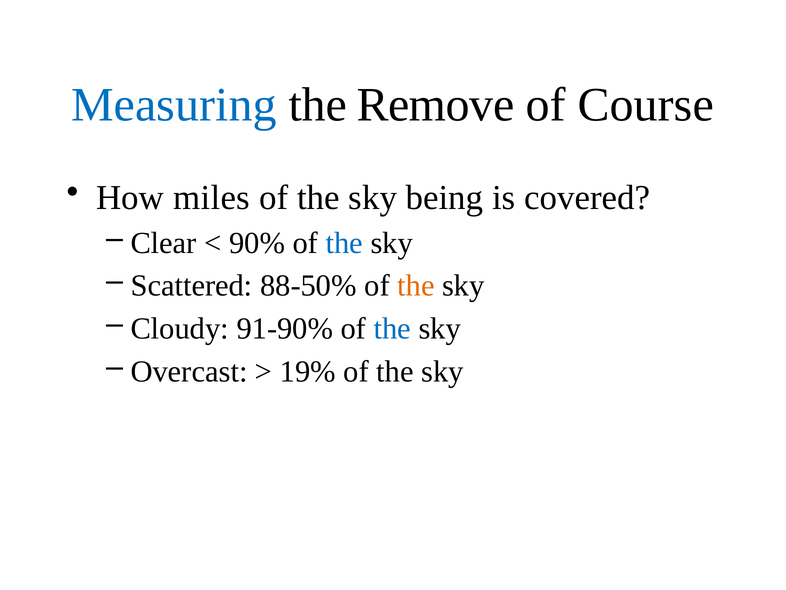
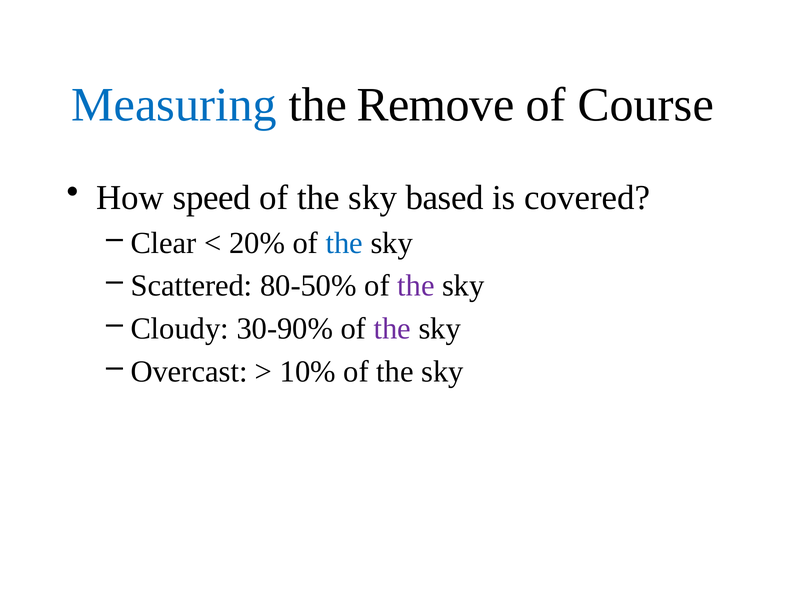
miles: miles -> speed
being: being -> based
90%: 90% -> 20%
88-50%: 88-50% -> 80-50%
the at (416, 286) colour: orange -> purple
91-90%: 91-90% -> 30-90%
the at (392, 328) colour: blue -> purple
19%: 19% -> 10%
